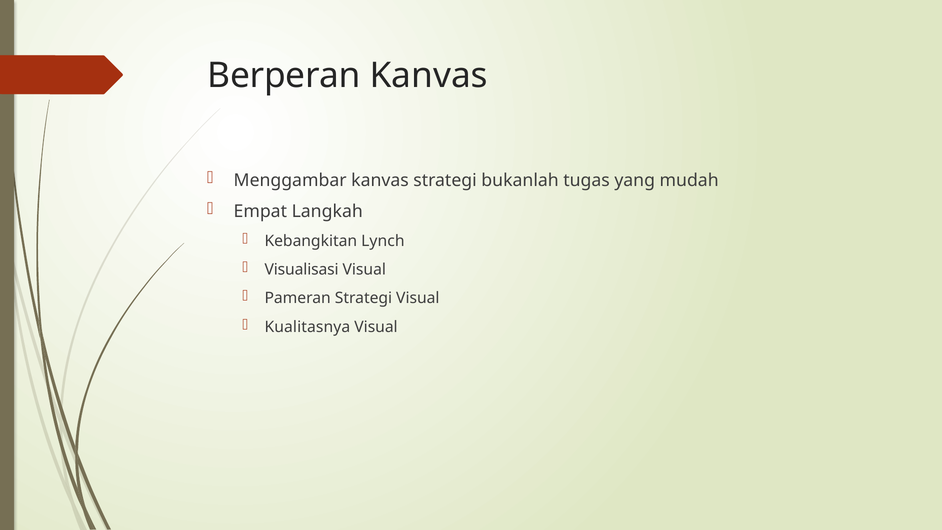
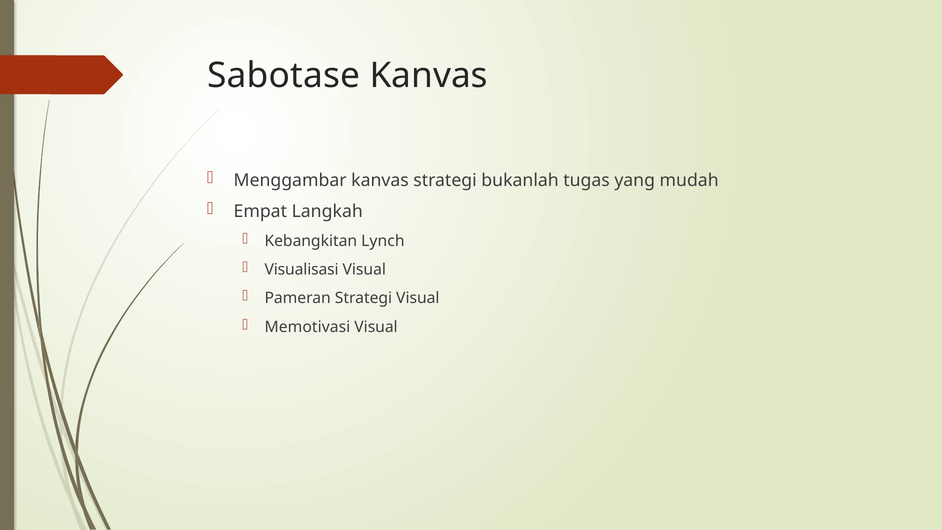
Berperan: Berperan -> Sabotase
Kualitasnya: Kualitasnya -> Memotivasi
